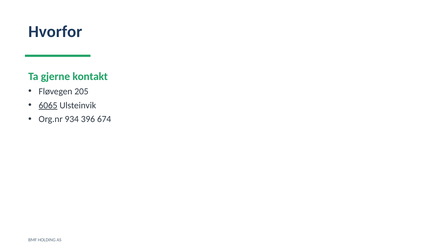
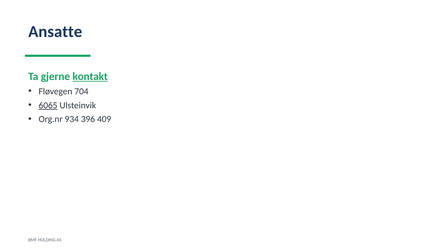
Hvorfor: Hvorfor -> Ansatte
kontakt underline: none -> present
205: 205 -> 704
674: 674 -> 409
